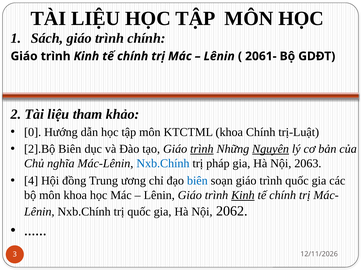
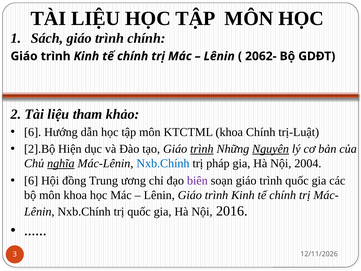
2061-: 2061- -> 2062-
0 at (33, 132): 0 -> 6
2].Bộ Biên: Biên -> Hiện
nghĩa underline: none -> present
2063: 2063 -> 2004
4 at (31, 181): 4 -> 6
biên at (197, 181) colour: blue -> purple
Kinh at (243, 195) underline: present -> none
2062: 2062 -> 2016
